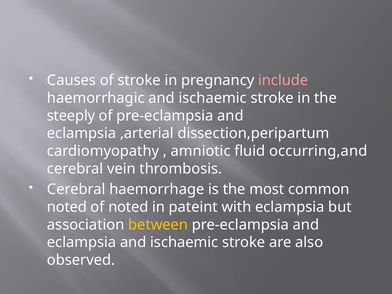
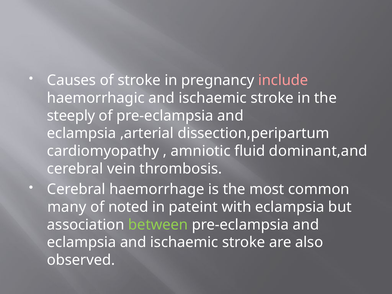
occurring,and: occurring,and -> dominant,and
noted at (67, 207): noted -> many
between colour: yellow -> light green
